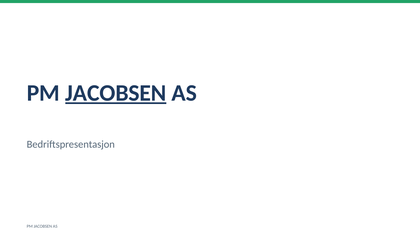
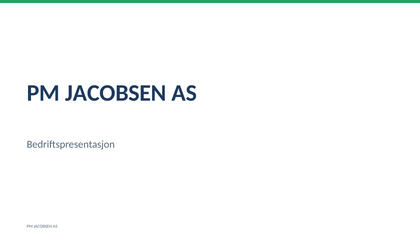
JACOBSEN at (116, 93) underline: present -> none
